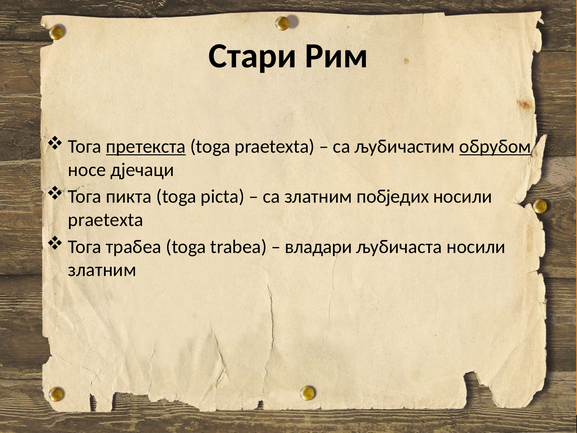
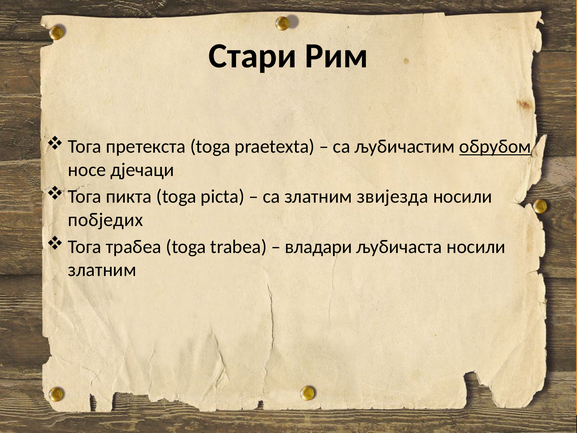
претекста underline: present -> none
побједих: побједих -> звијезда
praetexta at (106, 220): praetexta -> побједих
